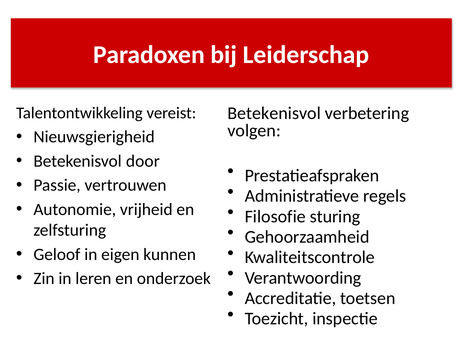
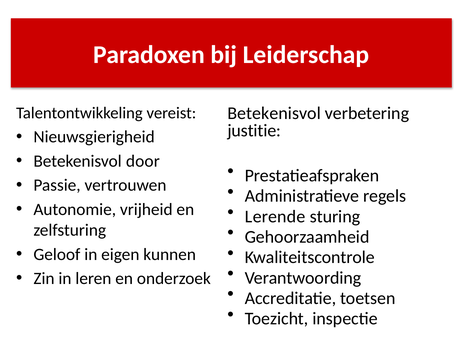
volgen: volgen -> justitie
Filosofie: Filosofie -> Lerende
